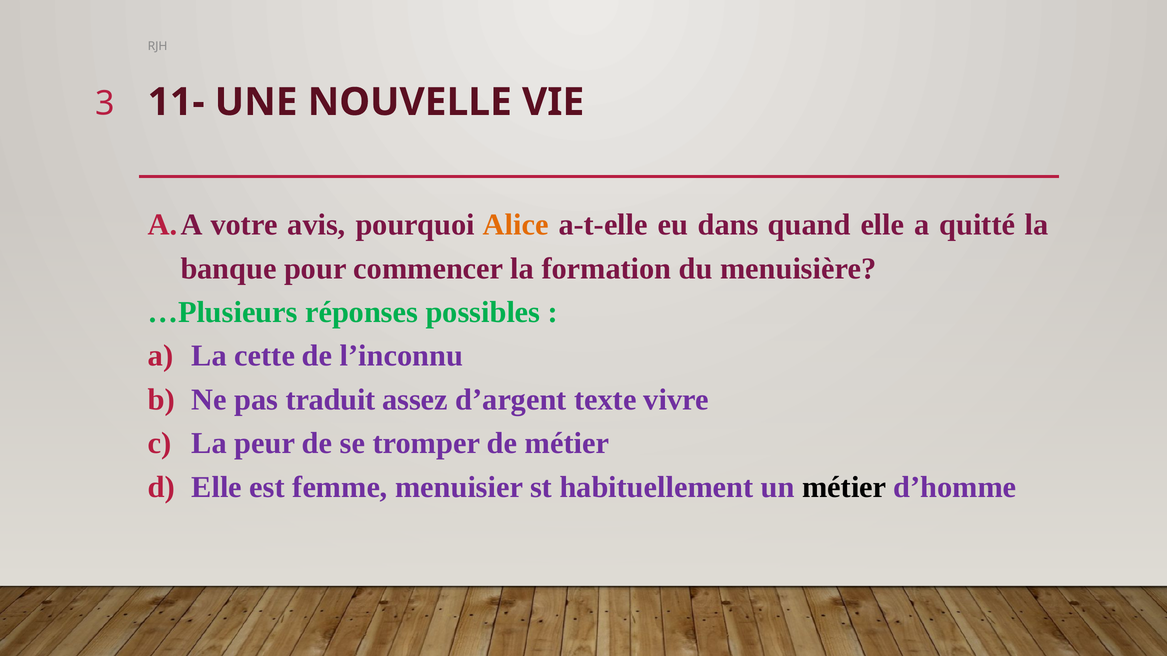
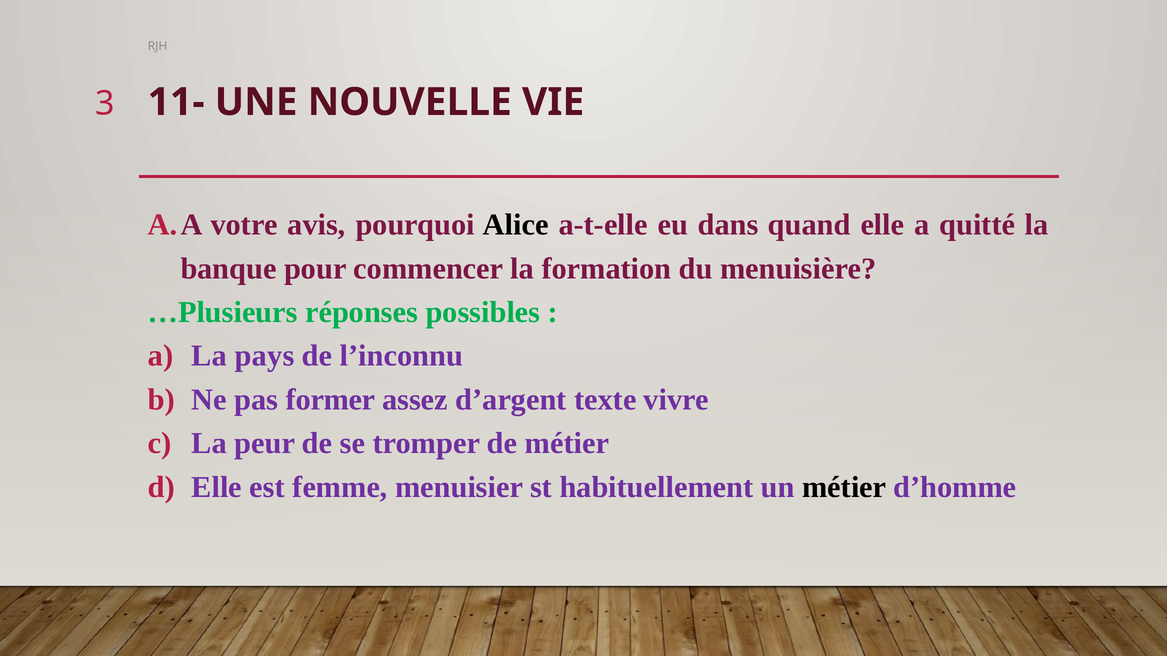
Alice colour: orange -> black
cette: cette -> pays
traduit: traduit -> former
